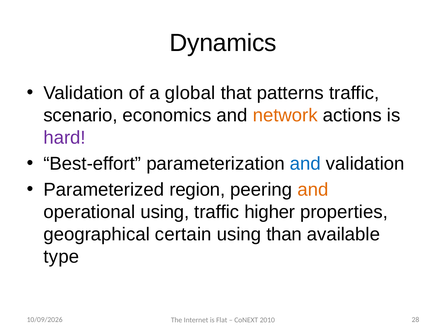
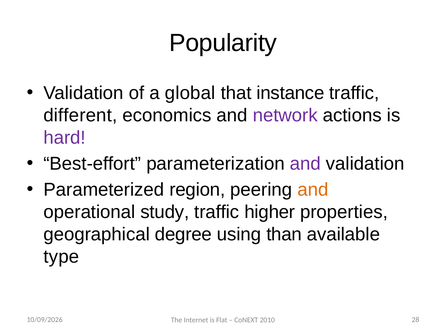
Dynamics: Dynamics -> Popularity
patterns: patterns -> instance
scenario: scenario -> different
network colour: orange -> purple
and at (305, 163) colour: blue -> purple
operational using: using -> study
certain: certain -> degree
